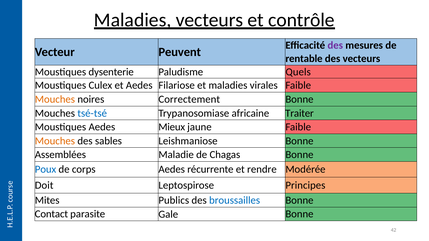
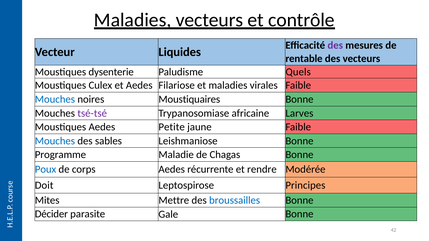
Peuvent: Peuvent -> Liquides
Mouches at (55, 99) colour: orange -> blue
Correctement: Correctement -> Moustiquaires
tsé-tsé colour: blue -> purple
Traiter: Traiter -> Larves
Mieux: Mieux -> Petite
Mouches at (55, 141) colour: orange -> blue
Assemblées: Assemblées -> Programme
Publics: Publics -> Mettre
Contact: Contact -> Décider
